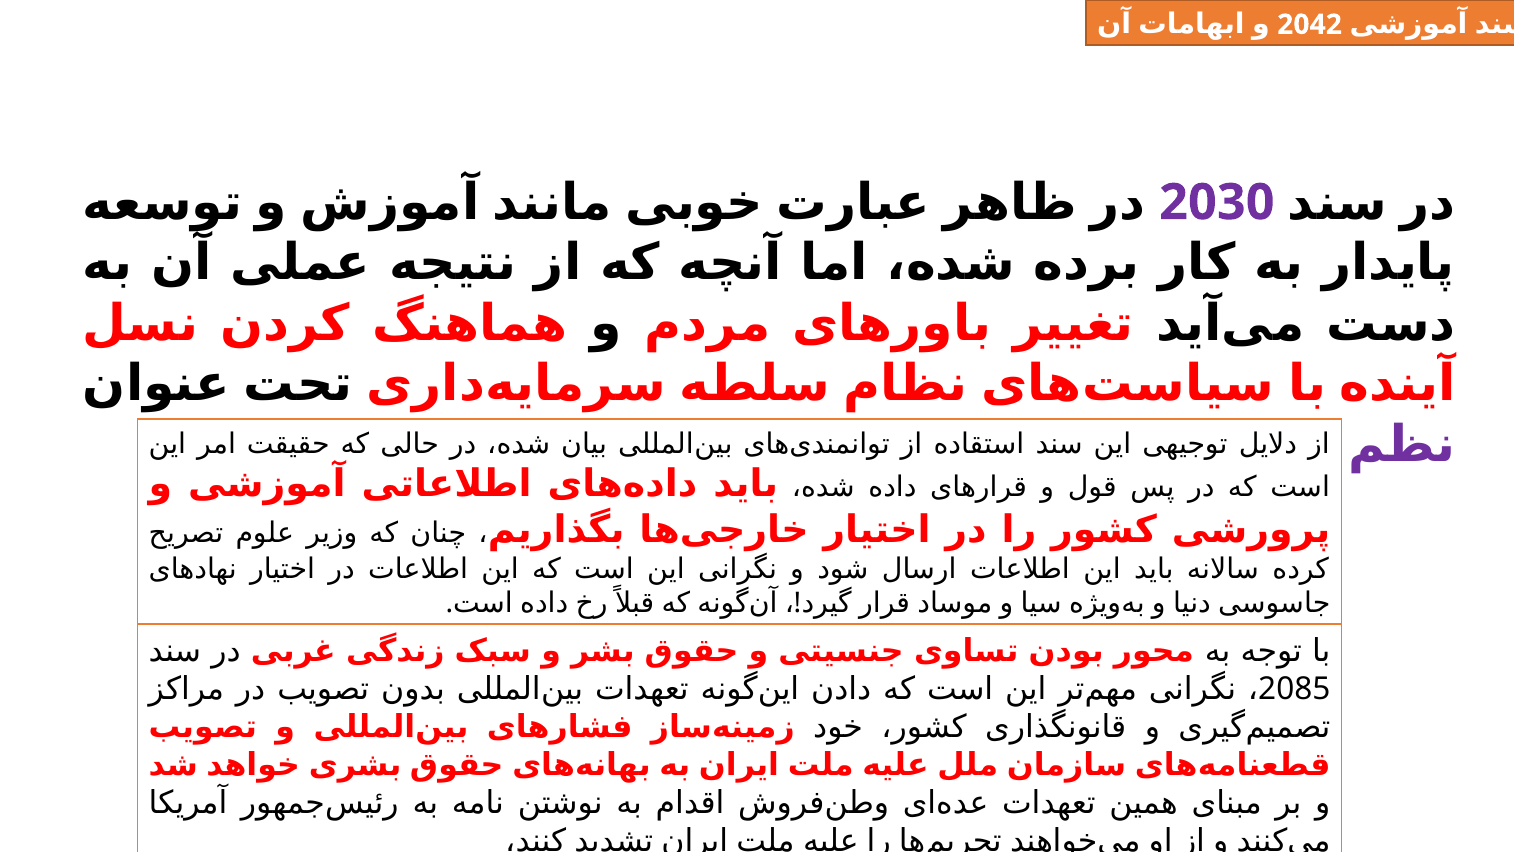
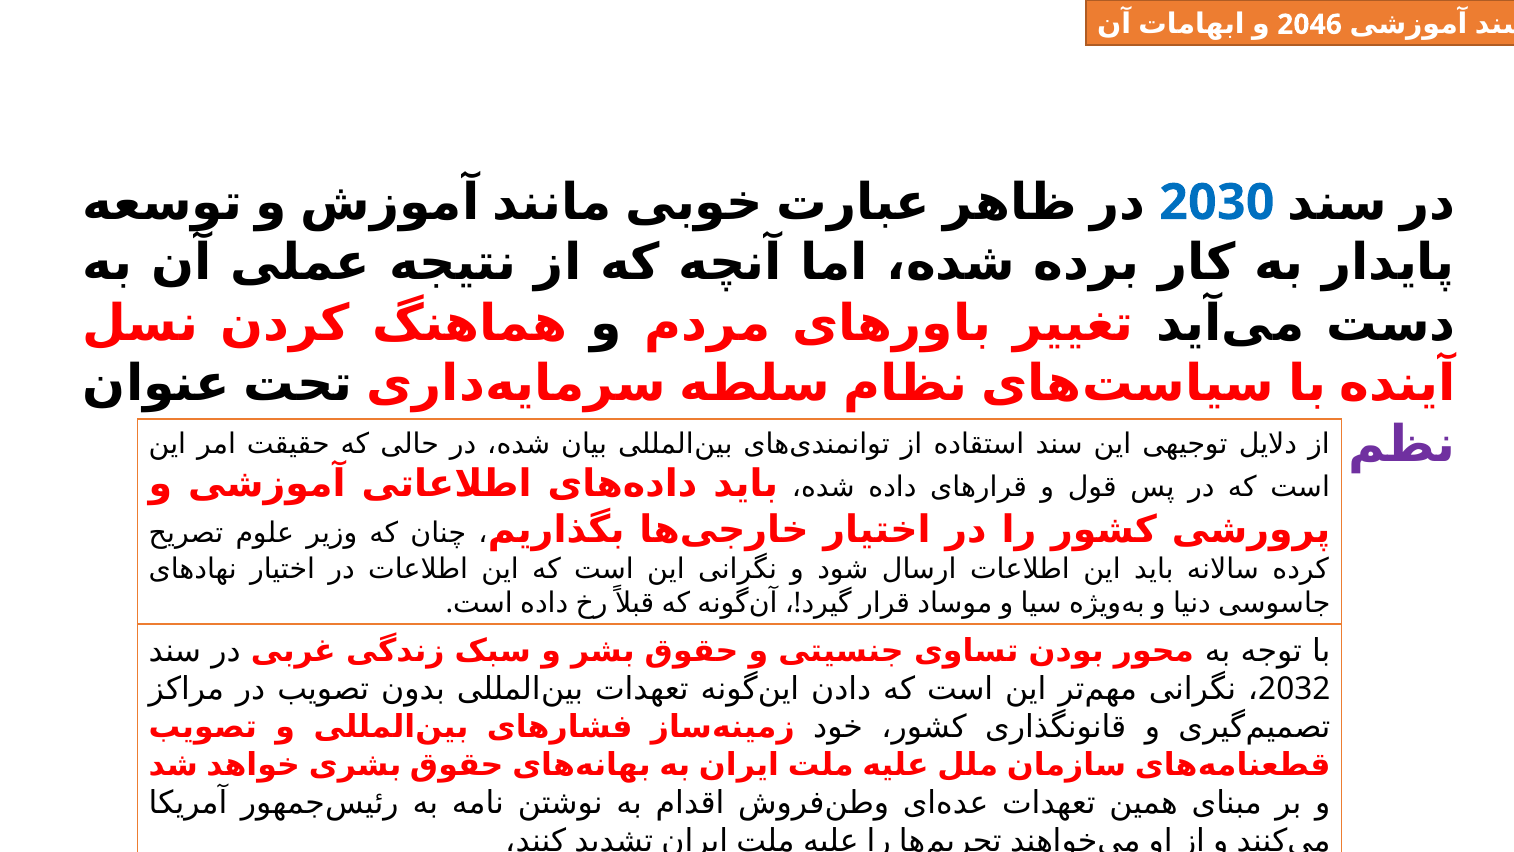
2042: 2042 -> 2046
2030 colour: purple -> blue
2085: 2085 -> 2032
